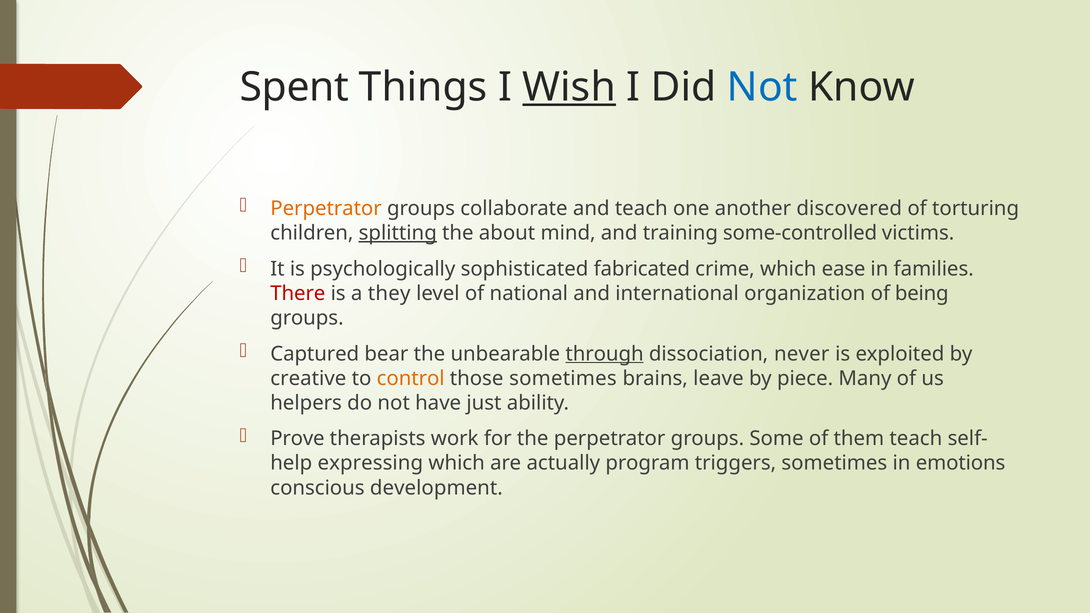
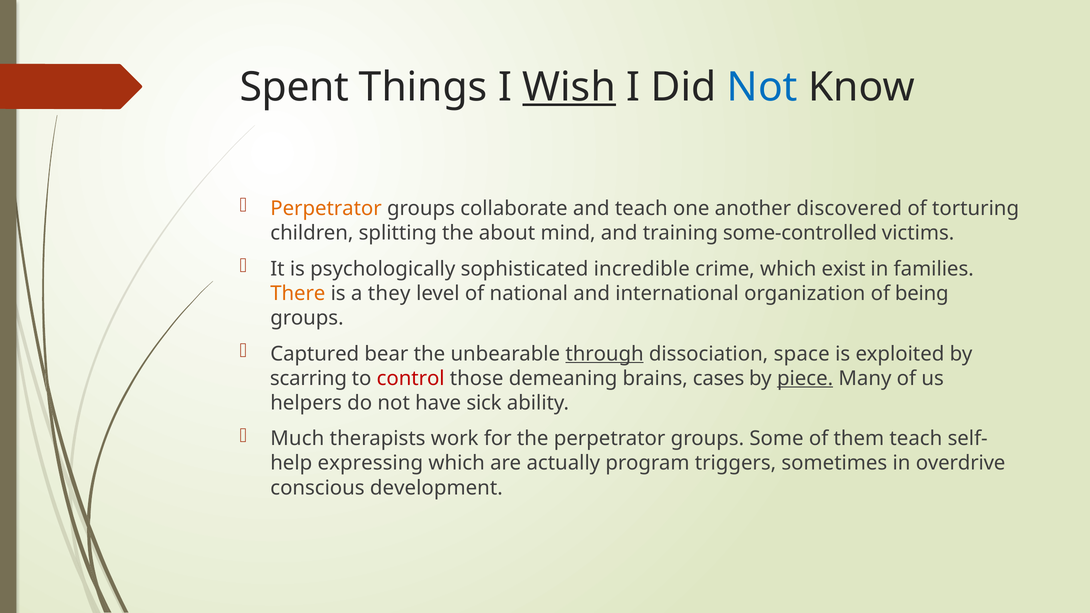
splitting underline: present -> none
fabricated: fabricated -> incredible
ease: ease -> exist
There colour: red -> orange
never: never -> space
creative: creative -> scarring
control colour: orange -> red
those sometimes: sometimes -> demeaning
leave: leave -> cases
piece underline: none -> present
just: just -> sick
Prove: Prove -> Much
emotions: emotions -> overdrive
